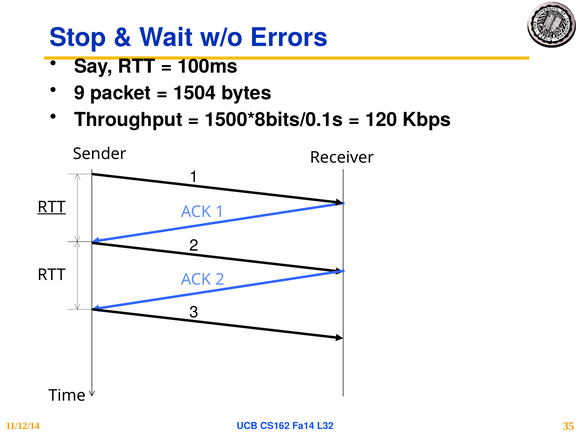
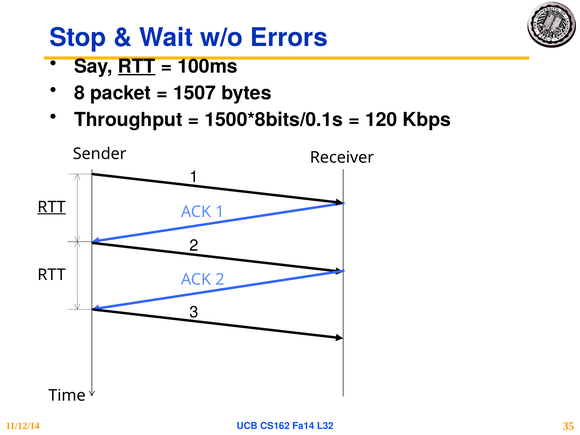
RTT at (137, 66) underline: none -> present
9: 9 -> 8
1504: 1504 -> 1507
